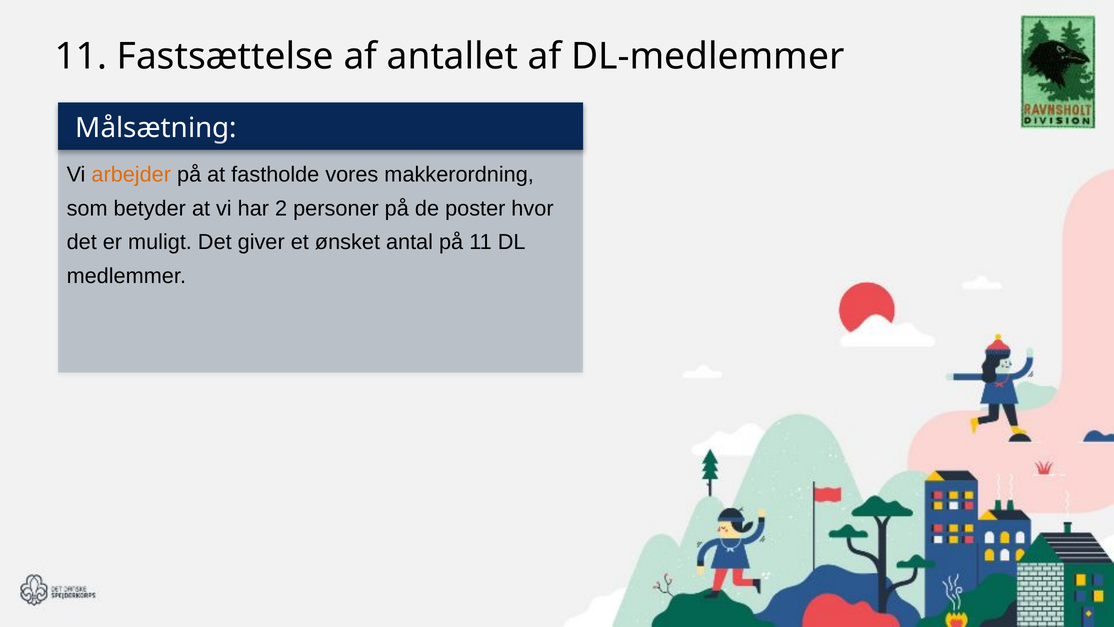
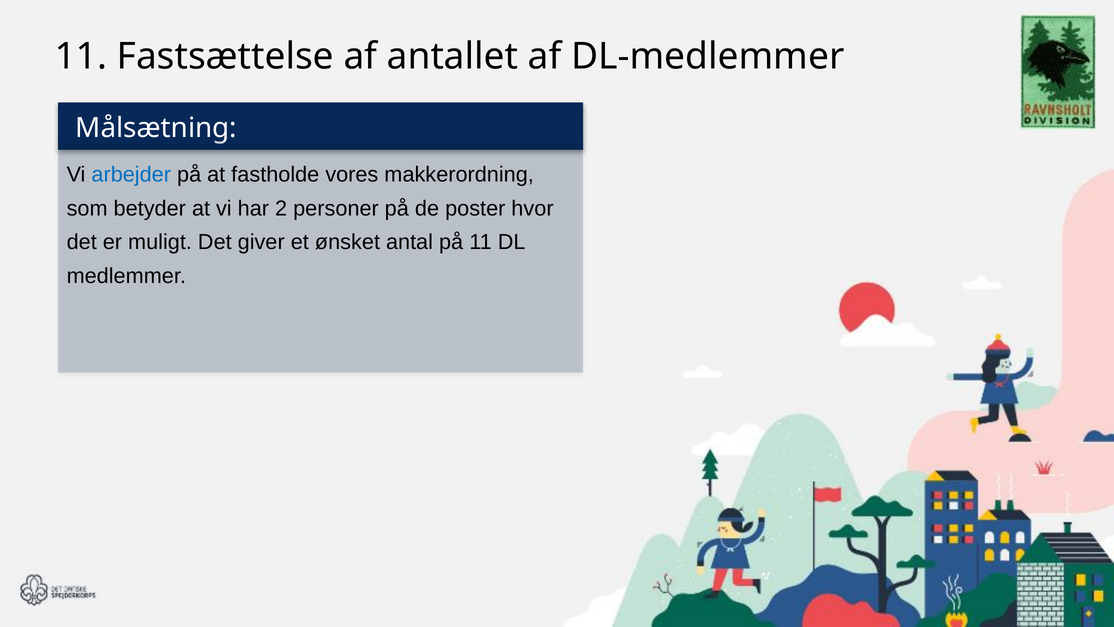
arbejder colour: orange -> blue
